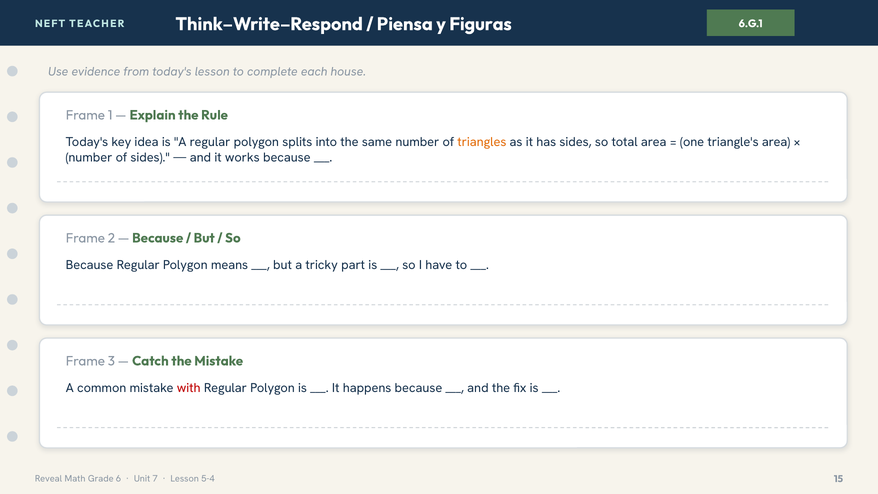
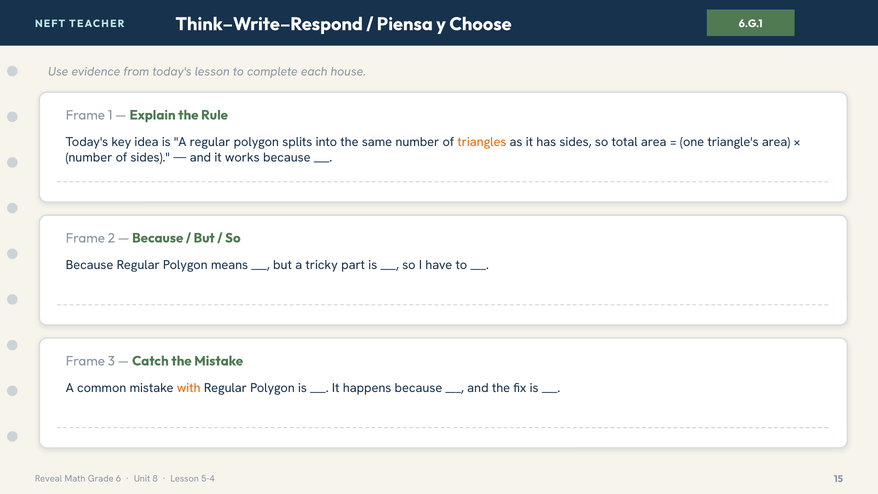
Figuras: Figuras -> Choose
with colour: red -> orange
7: 7 -> 8
